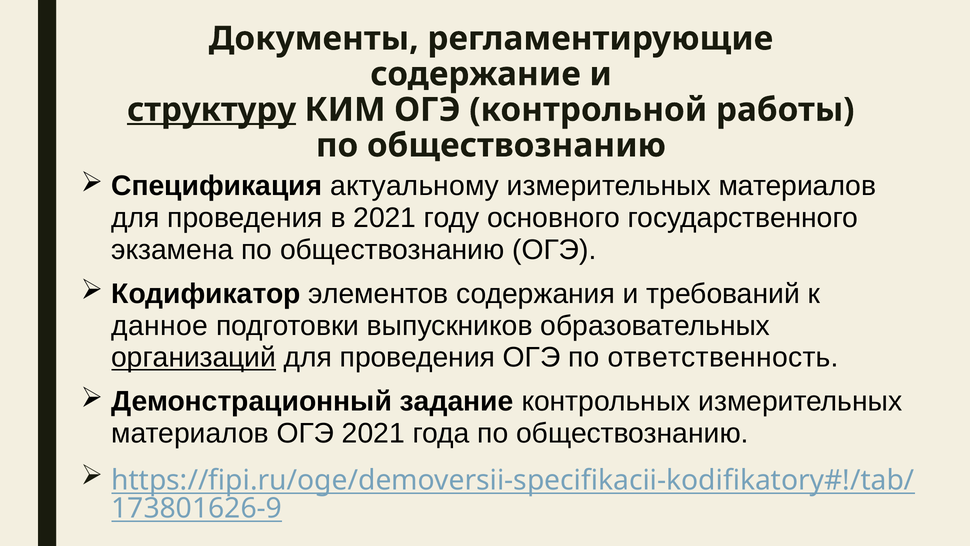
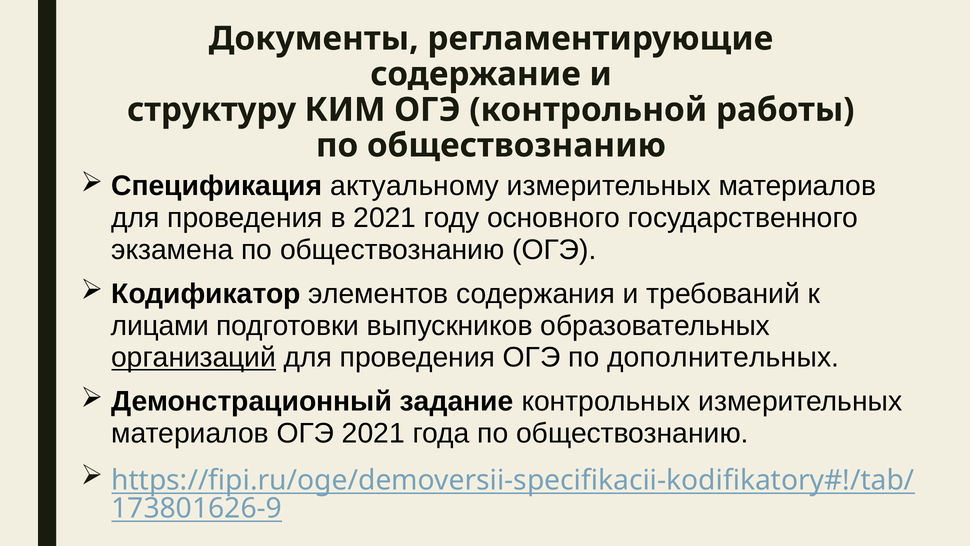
структуру underline: present -> none
данное: данное -> лицами
ответственность: ответственность -> дополнительных
